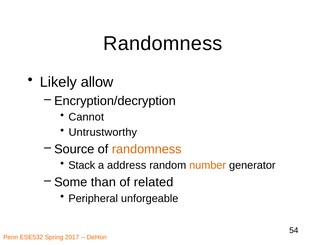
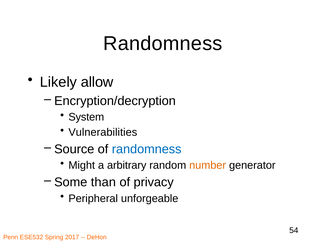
Cannot: Cannot -> System
Untrustworthy: Untrustworthy -> Vulnerabilities
randomness at (147, 149) colour: orange -> blue
Stack: Stack -> Might
address: address -> arbitrary
related: related -> privacy
